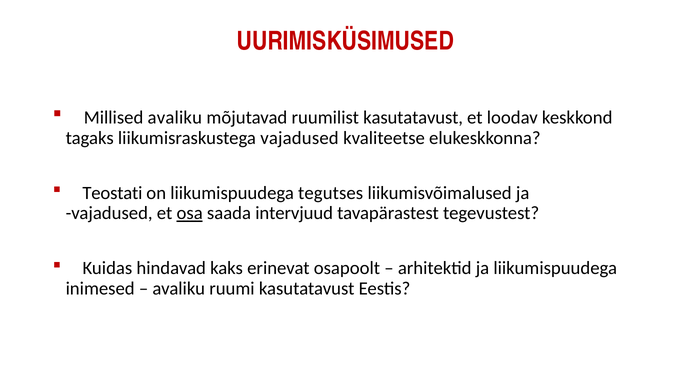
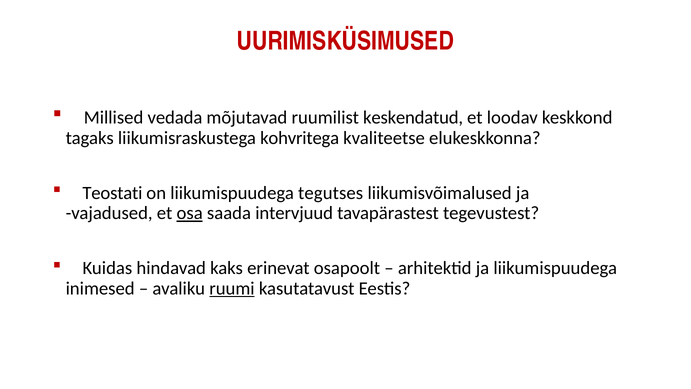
Millised avaliku: avaliku -> vedada
ruumilist kasutatavust: kasutatavust -> keskendatud
liikumisraskustega vajadused: vajadused -> kohvritega
ruumi underline: none -> present
